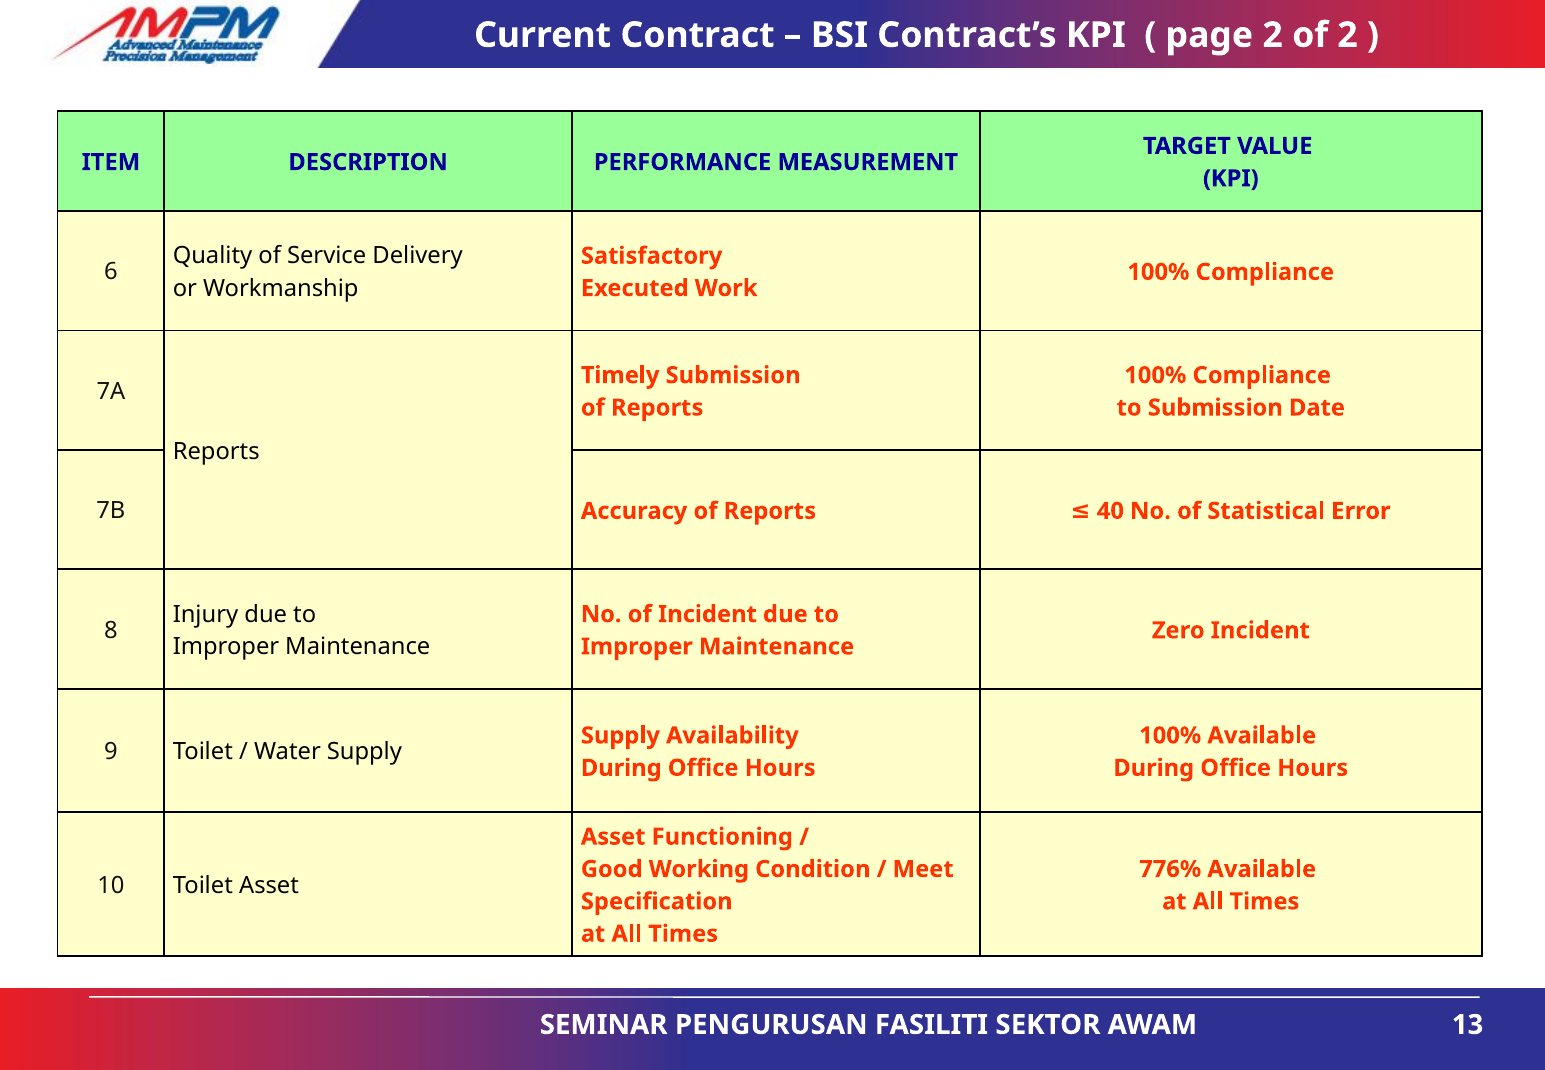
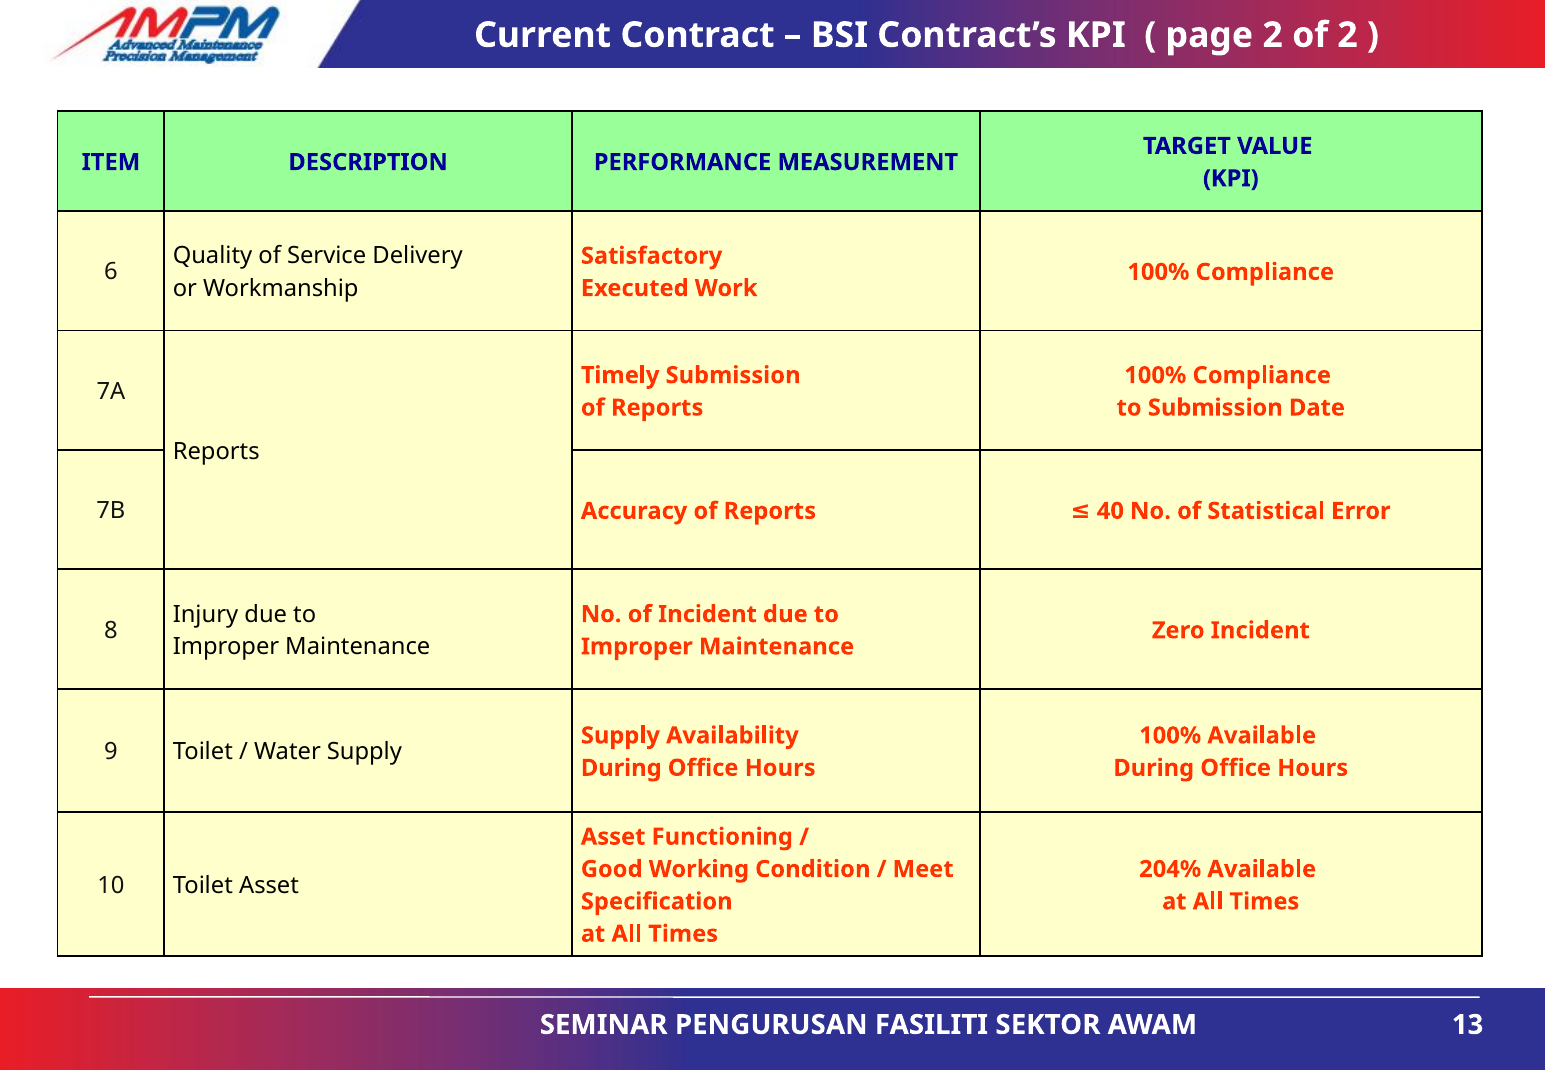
776%: 776% -> 204%
